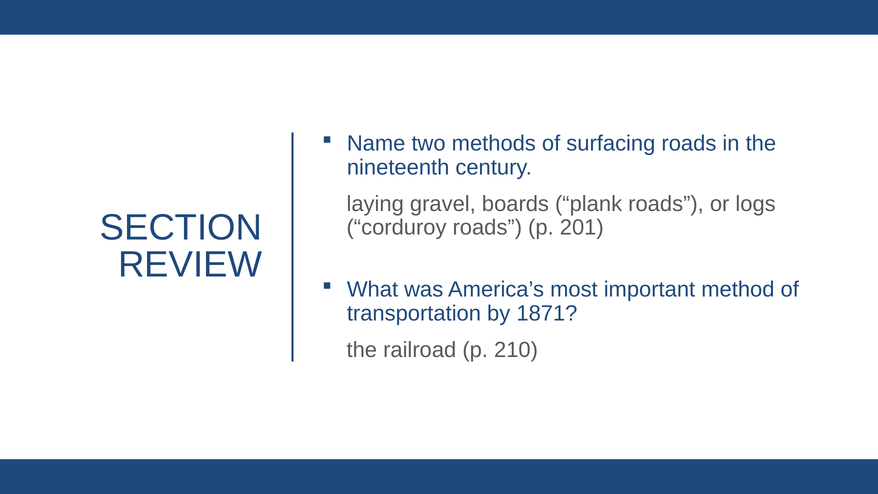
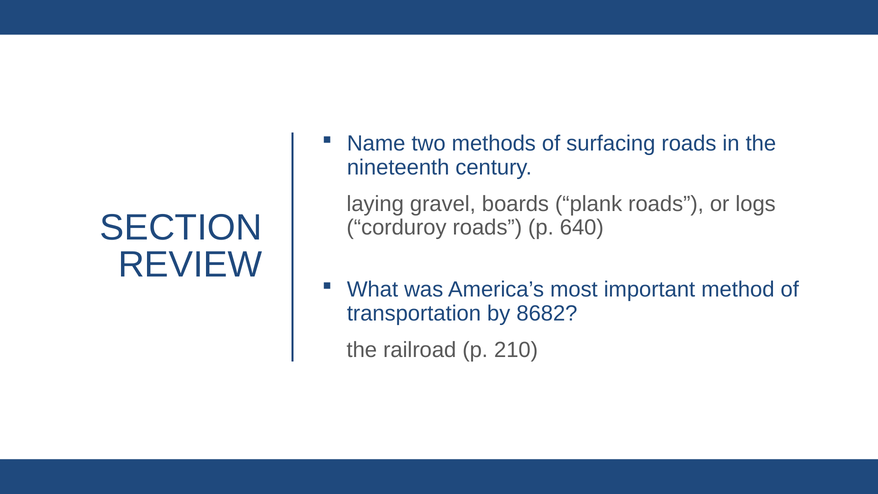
201: 201 -> 640
1871: 1871 -> 8682
